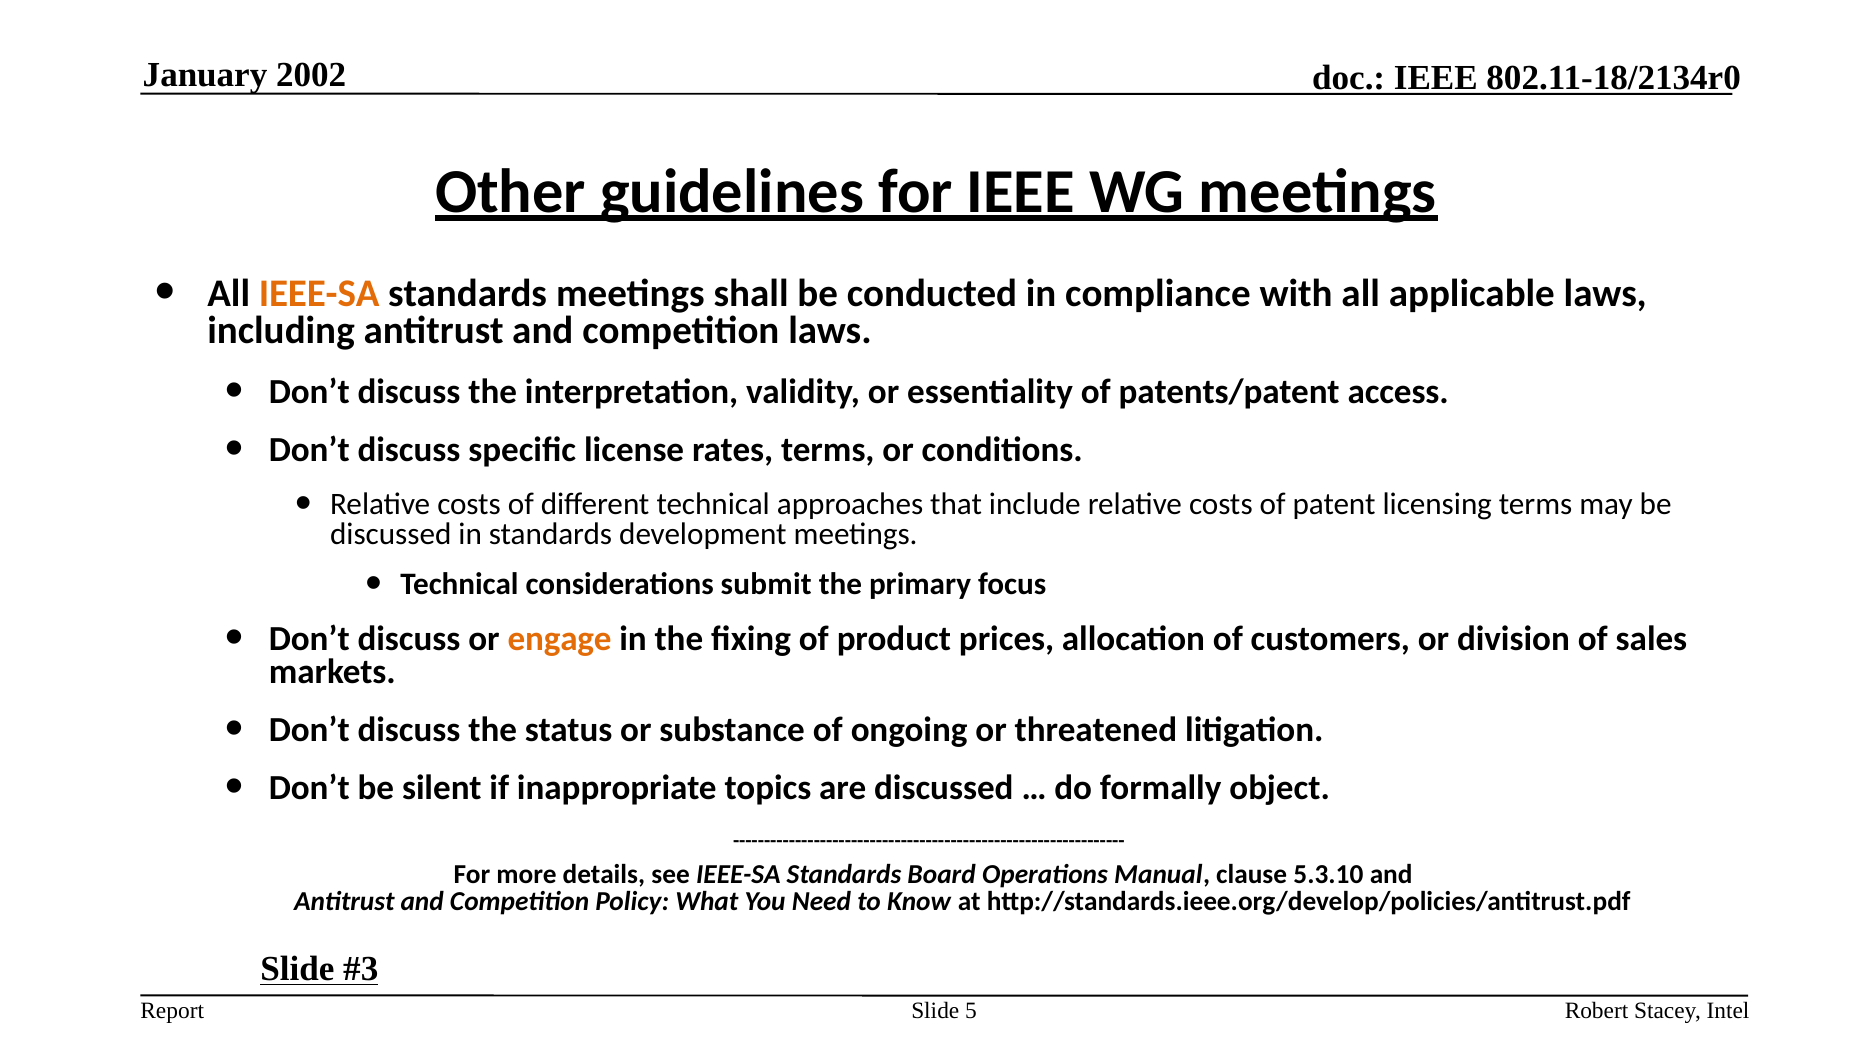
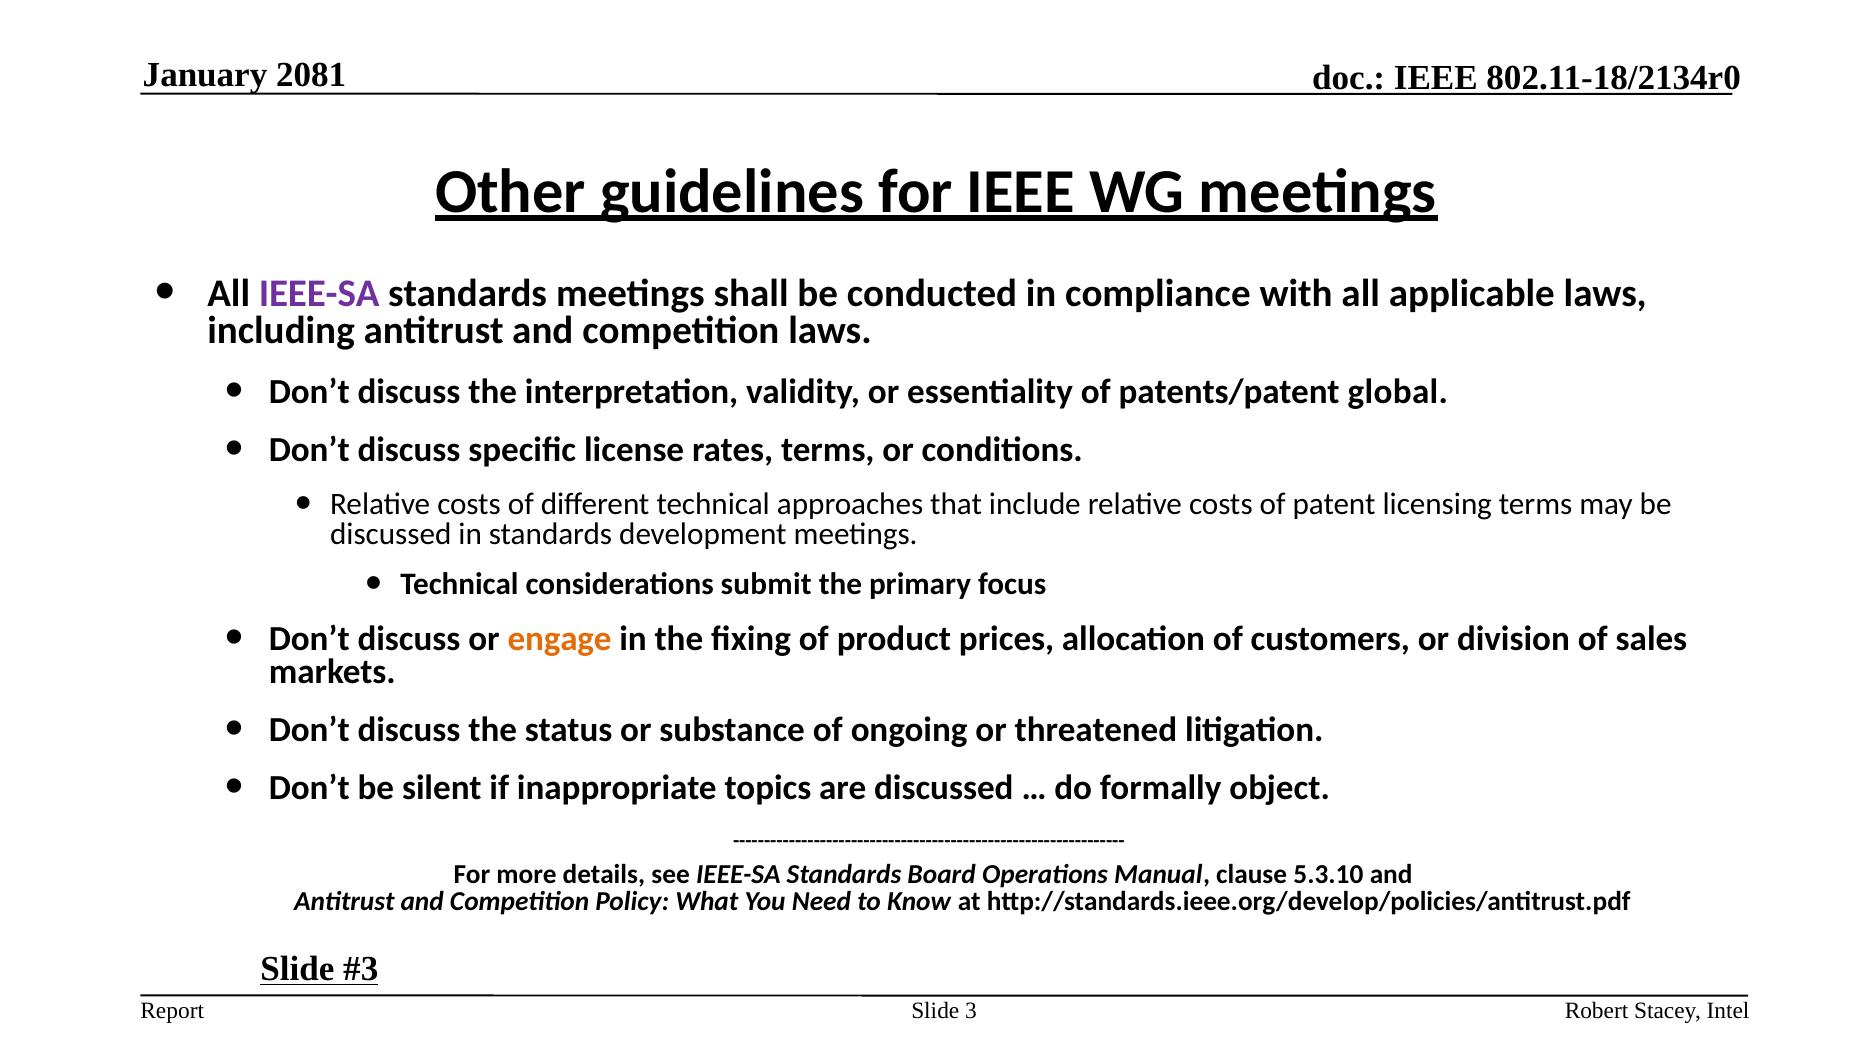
2002: 2002 -> 2081
IEEE-SA at (319, 293) colour: orange -> purple
access: access -> global
5: 5 -> 3
